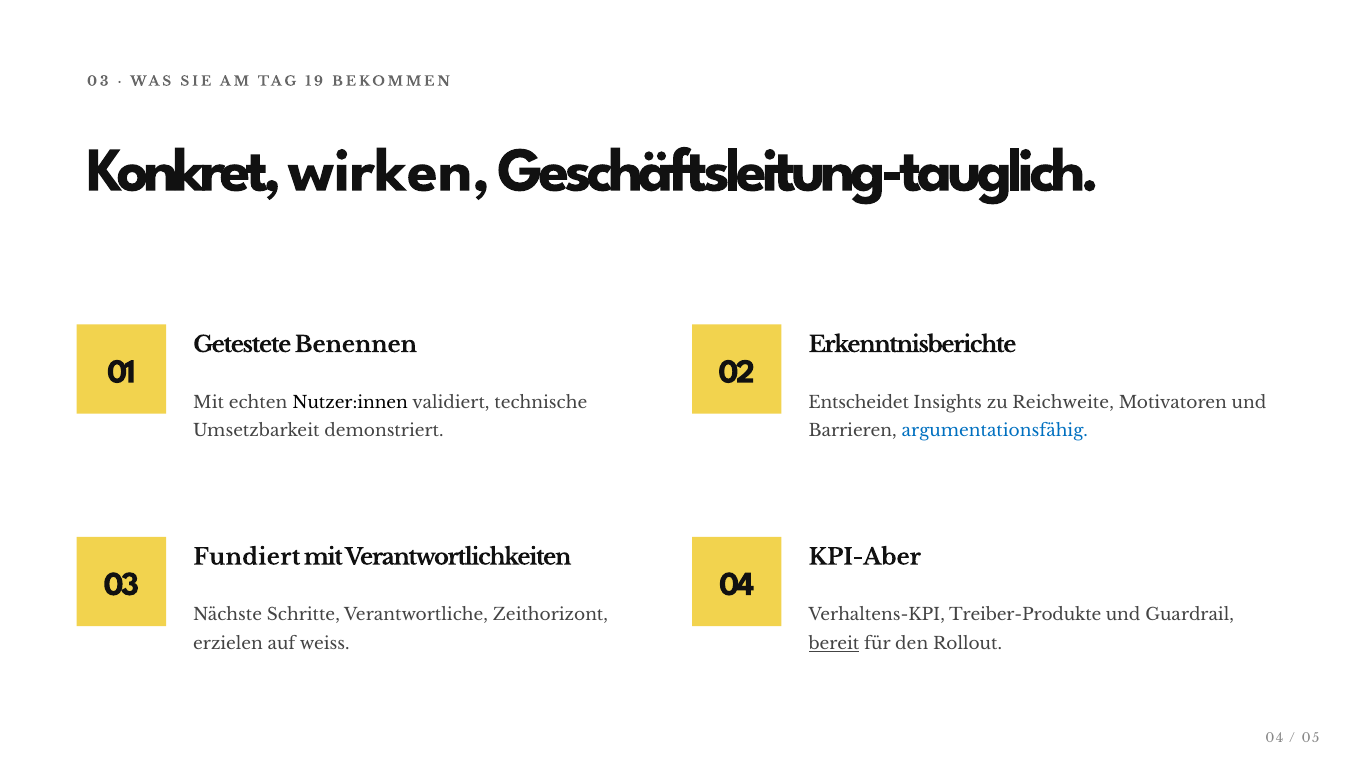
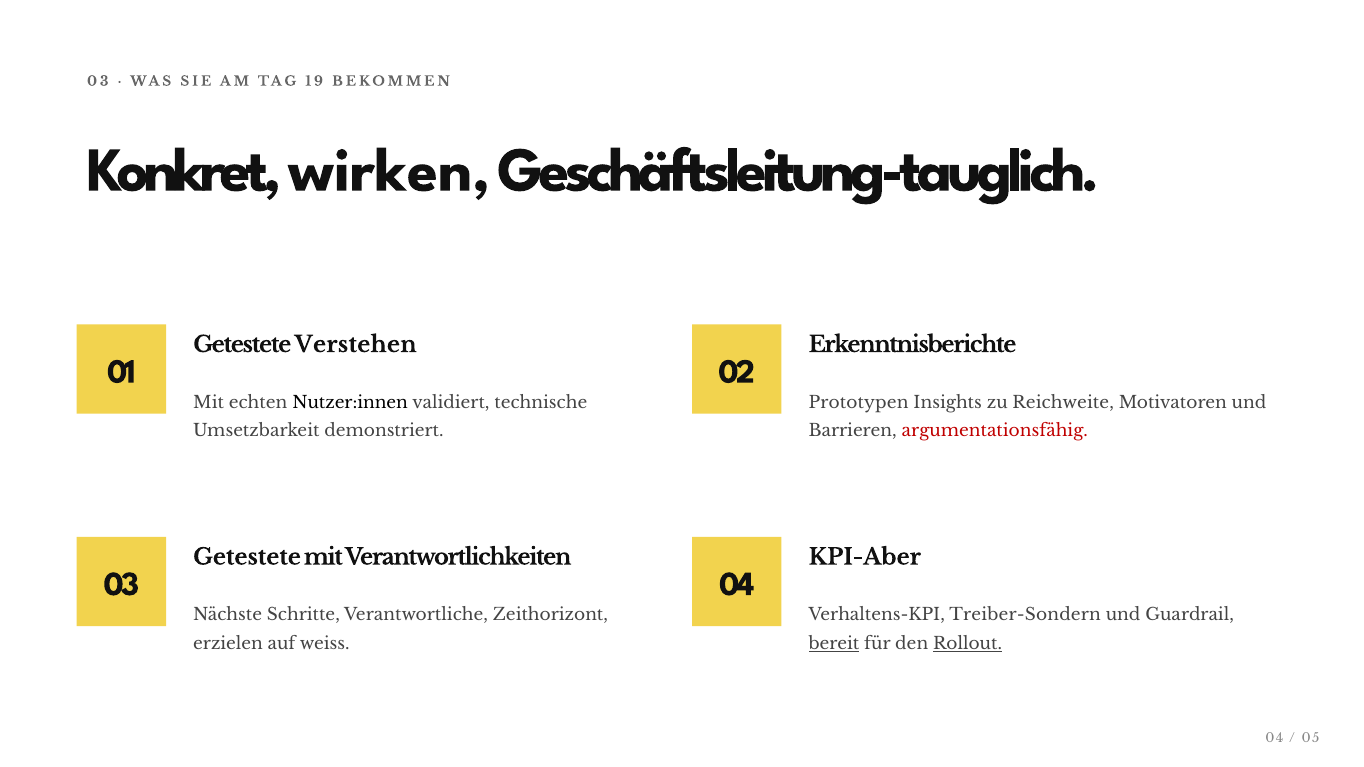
Benennen: Benennen -> Verstehen
Entscheidet: Entscheidet -> Prototypen
argumentationsfähig colour: blue -> red
Fundiert at (247, 557): Fundiert -> Getestete
Treiber-Produkte: Treiber-Produkte -> Treiber-Sondern
Rollout underline: none -> present
